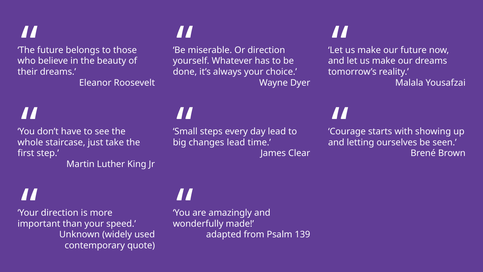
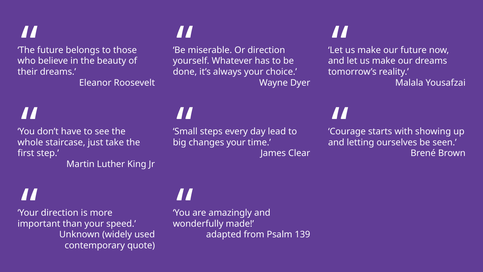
changes lead: lead -> your
